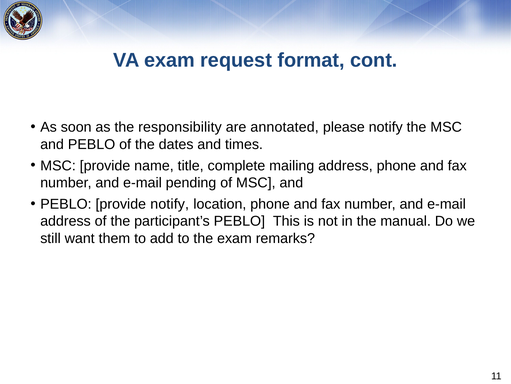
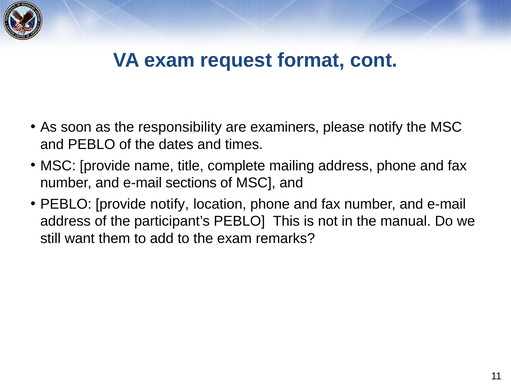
annotated: annotated -> examiners
pending: pending -> sections
